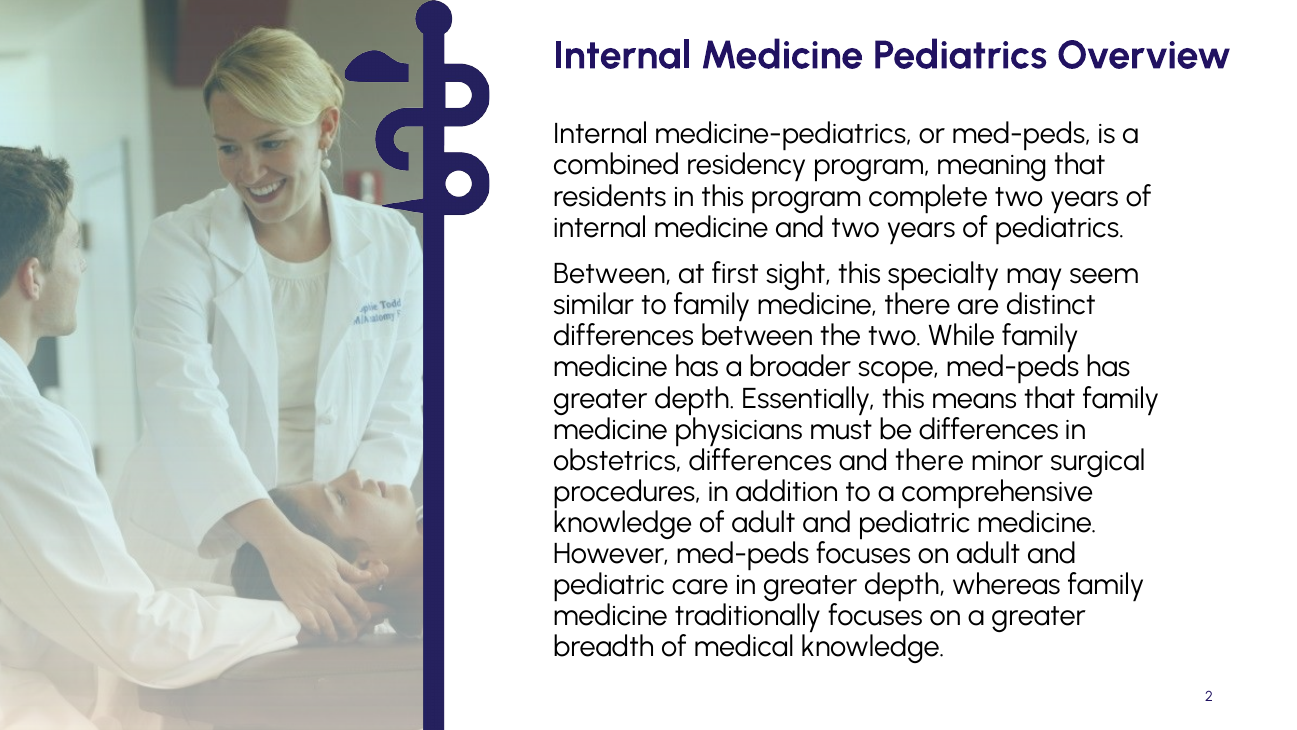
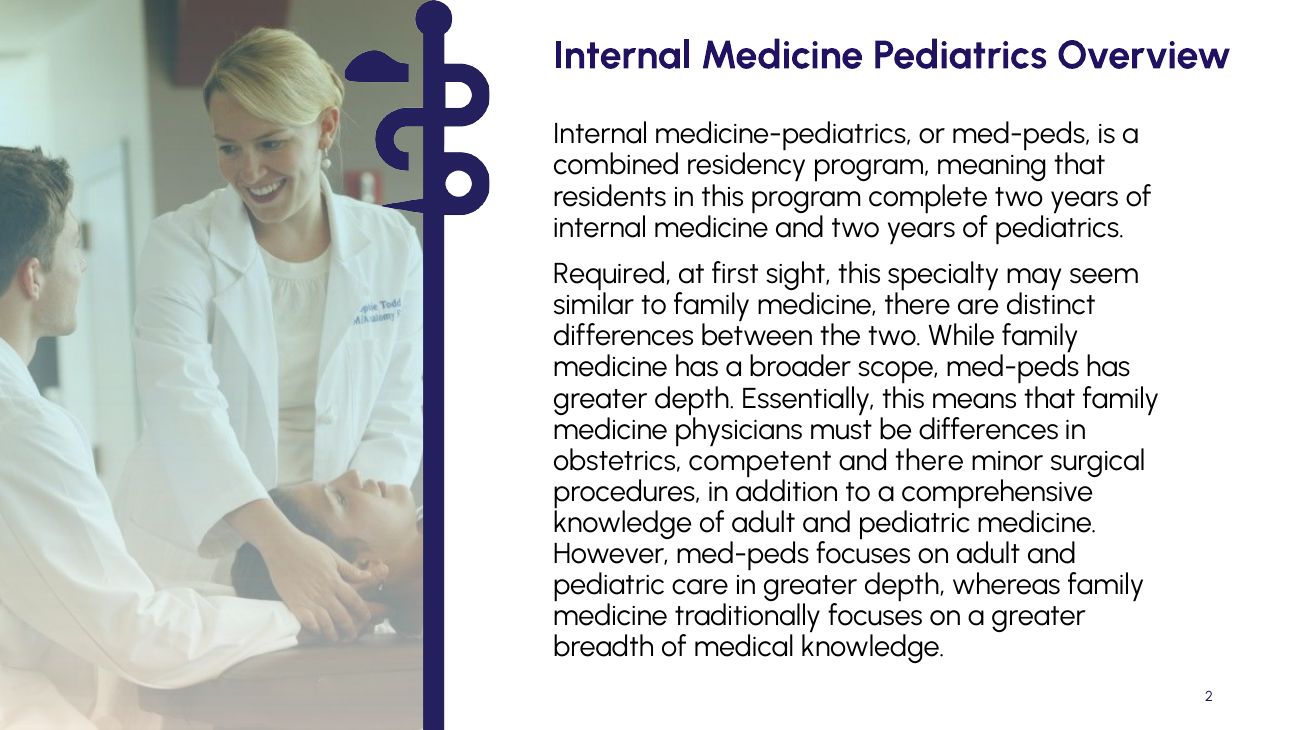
Between at (612, 274): Between -> Required
obstetrics differences: differences -> competent
